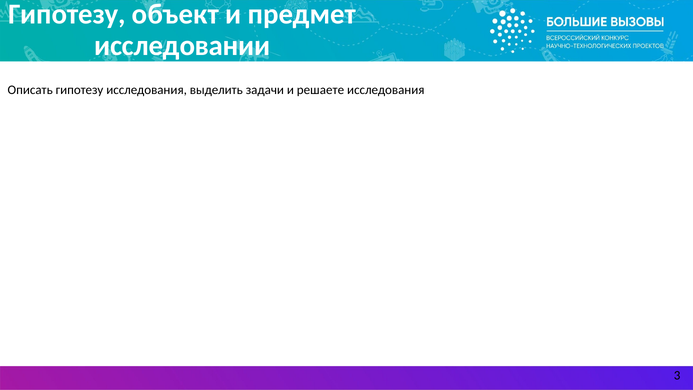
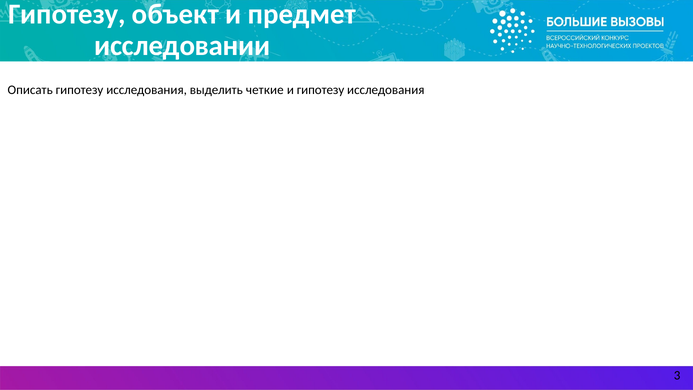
задачи: задачи -> четкие
и решаете: решаете -> гипотезу
